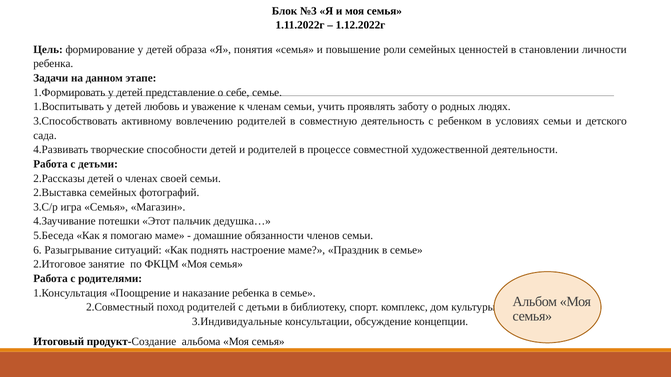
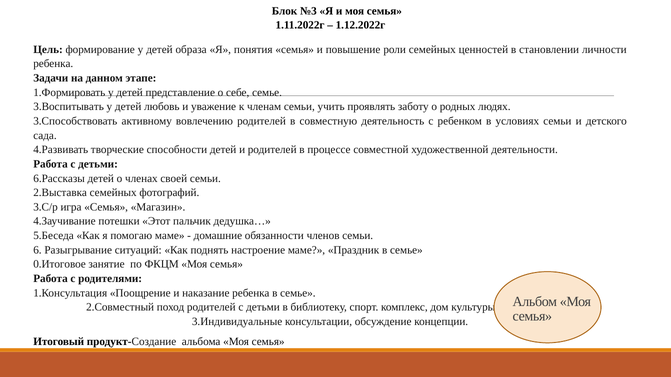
1.Воспитывать: 1.Воспитывать -> 3.Воспитывать
2.Рассказы: 2.Рассказы -> 6.Рассказы
2.Итоговое: 2.Итоговое -> 0.Итоговое
